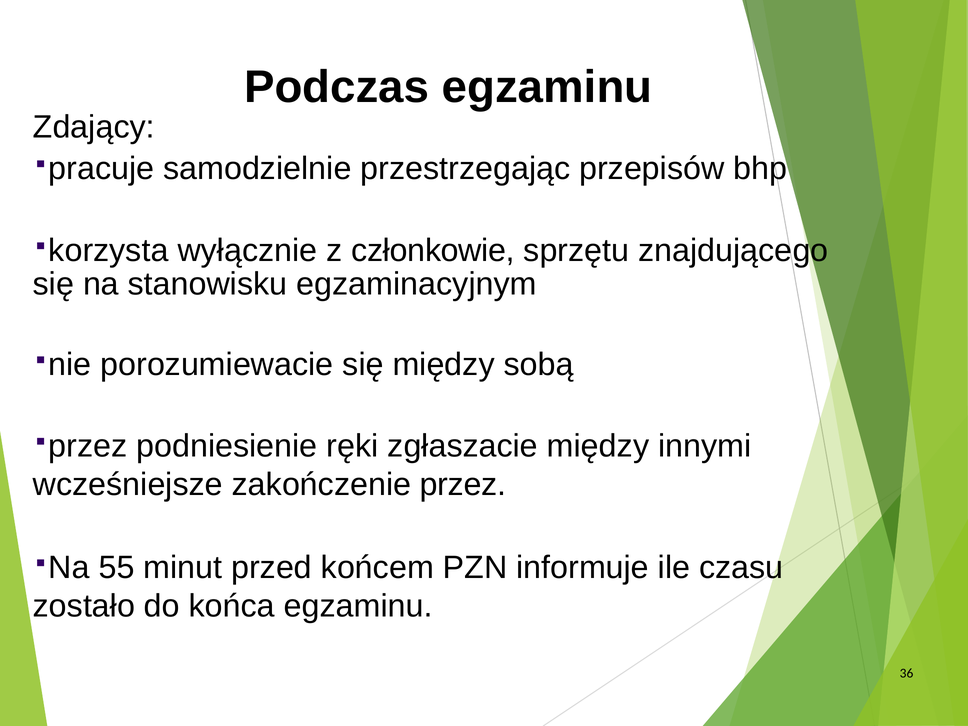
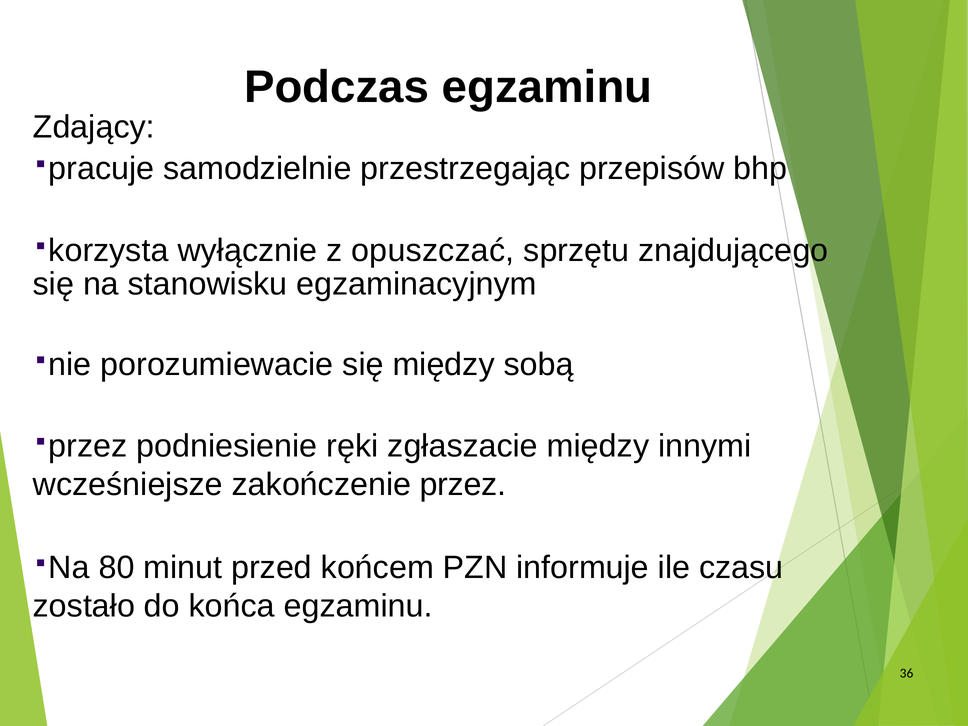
członkowie: członkowie -> opuszczać
55: 55 -> 80
